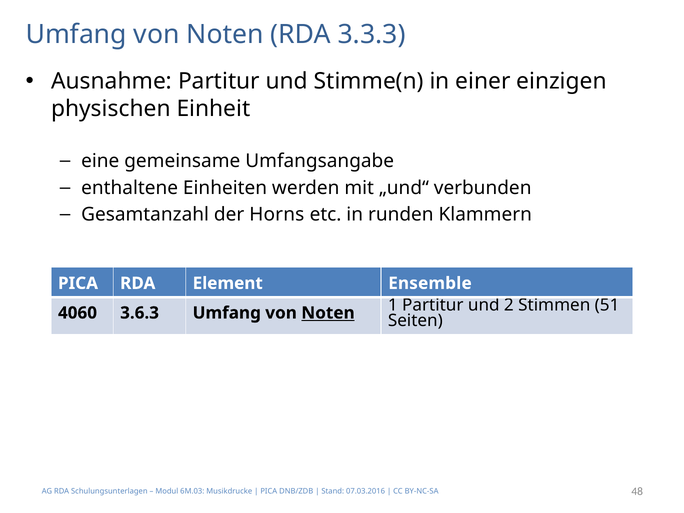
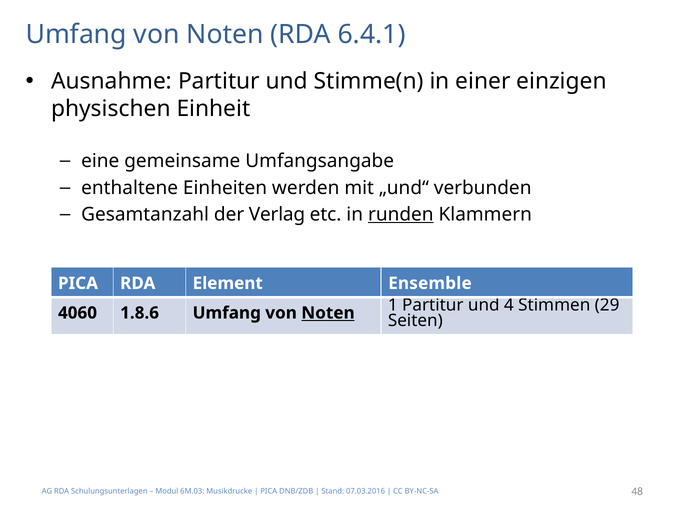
3.3.3: 3.3.3 -> 6.4.1
Horns: Horns -> Verlag
runden underline: none -> present
2: 2 -> 4
51: 51 -> 29
3.6.3: 3.6.3 -> 1.8.6
